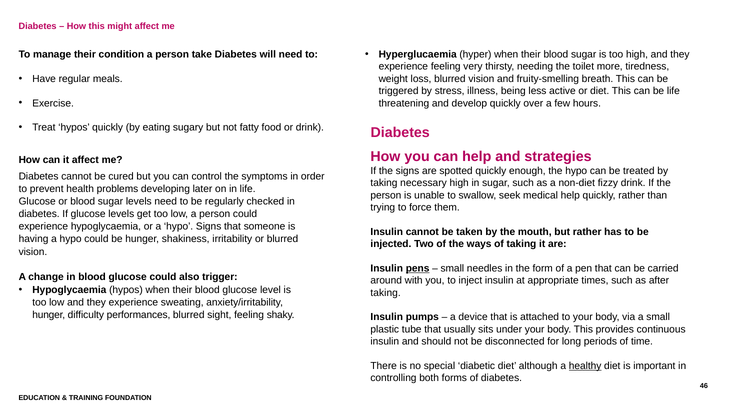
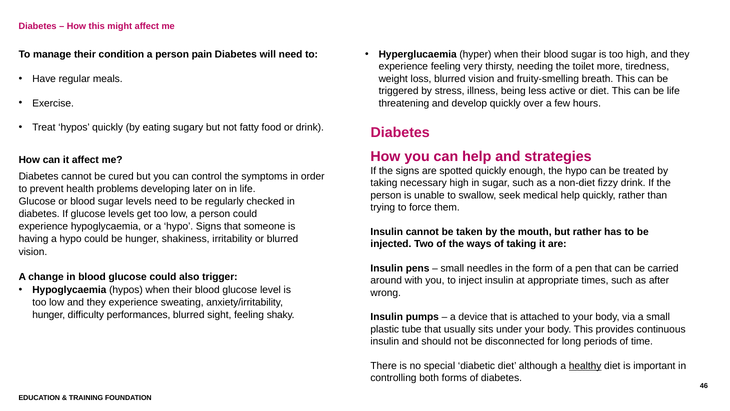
take: take -> pain
pens underline: present -> none
taking at (386, 292): taking -> wrong
